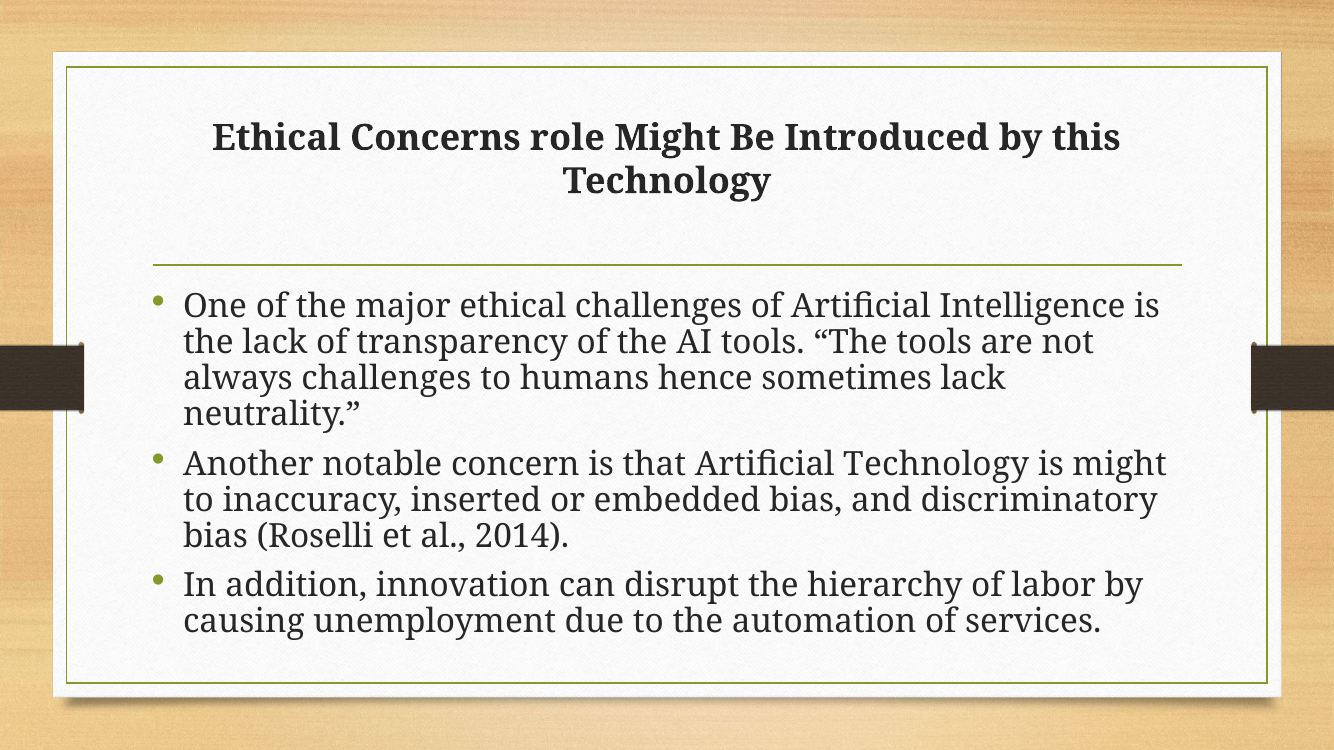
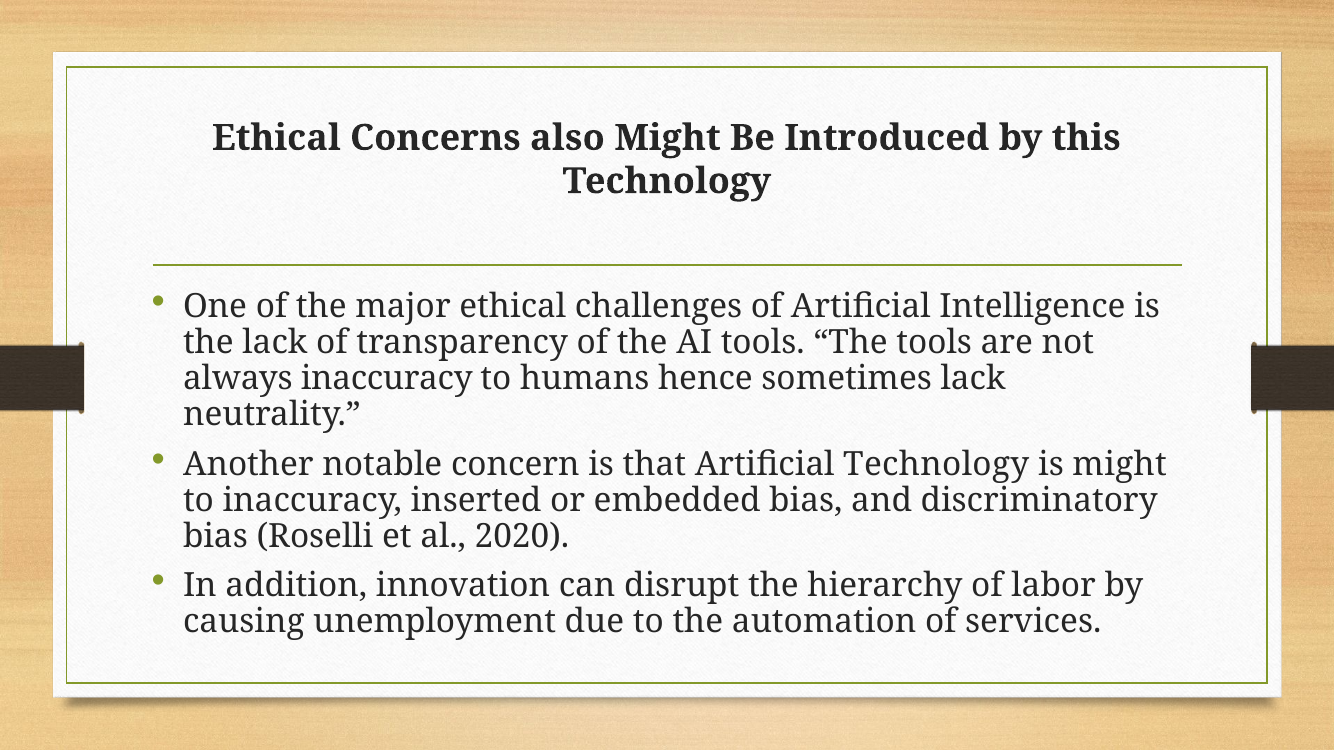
role: role -> also
always challenges: challenges -> inaccuracy
2014: 2014 -> 2020
